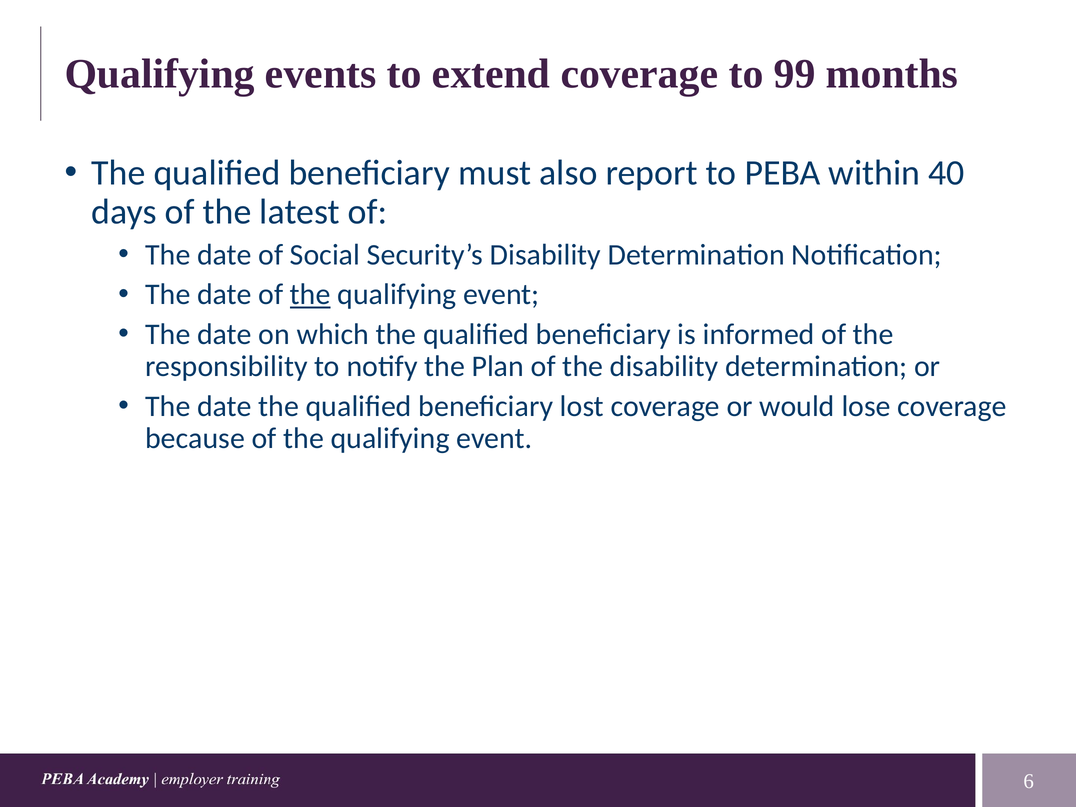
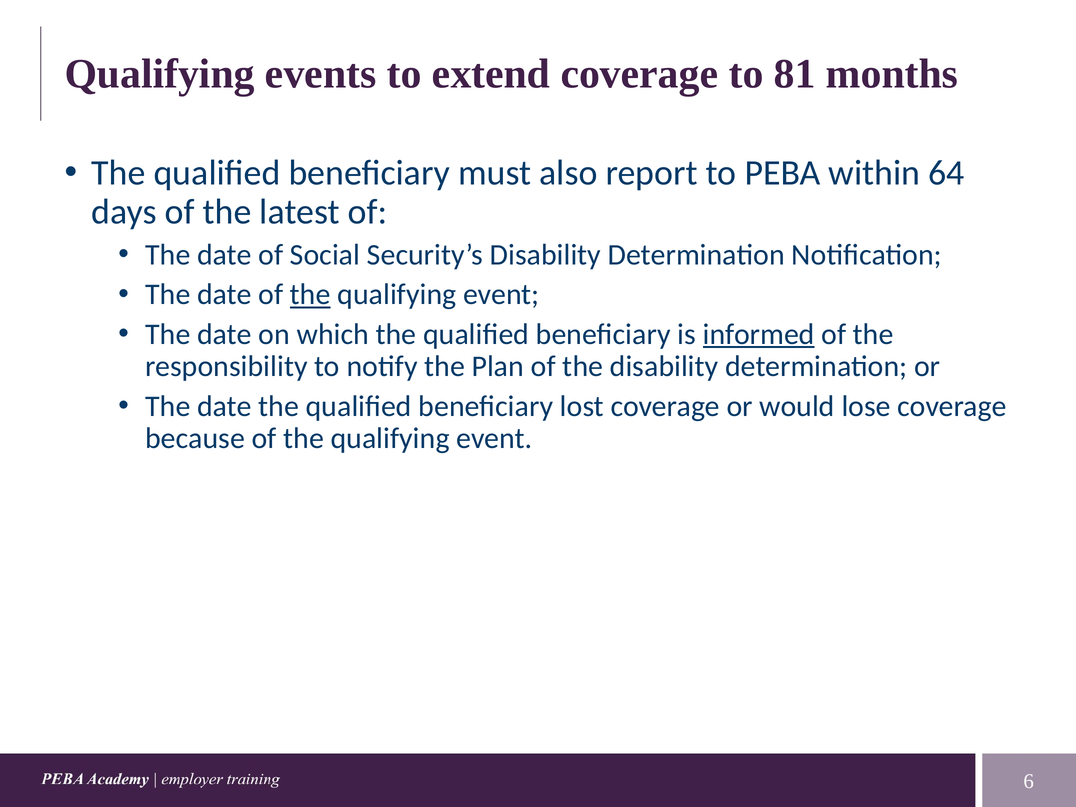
99: 99 -> 81
40: 40 -> 64
informed underline: none -> present
